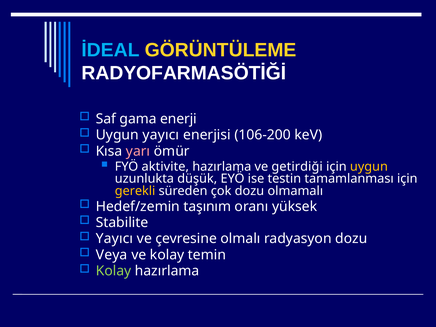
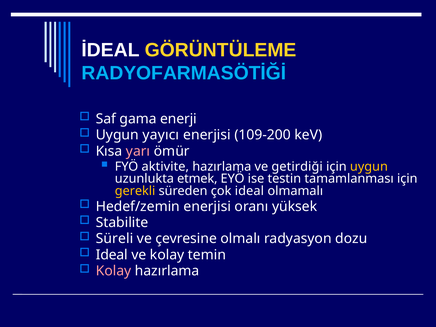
İDEAL colour: light blue -> white
RADYOFARMASÖTİĞİ colour: white -> light blue
106-200: 106-200 -> 109-200
düşük: düşük -> etmek
çok dozu: dozu -> ideal
Hedef/zemin taşınım: taşınım -> enerjisi
Yayıcı at (115, 239): Yayıcı -> Süreli
Veya at (112, 255): Veya -> Ideal
Kolay at (114, 271) colour: light green -> pink
